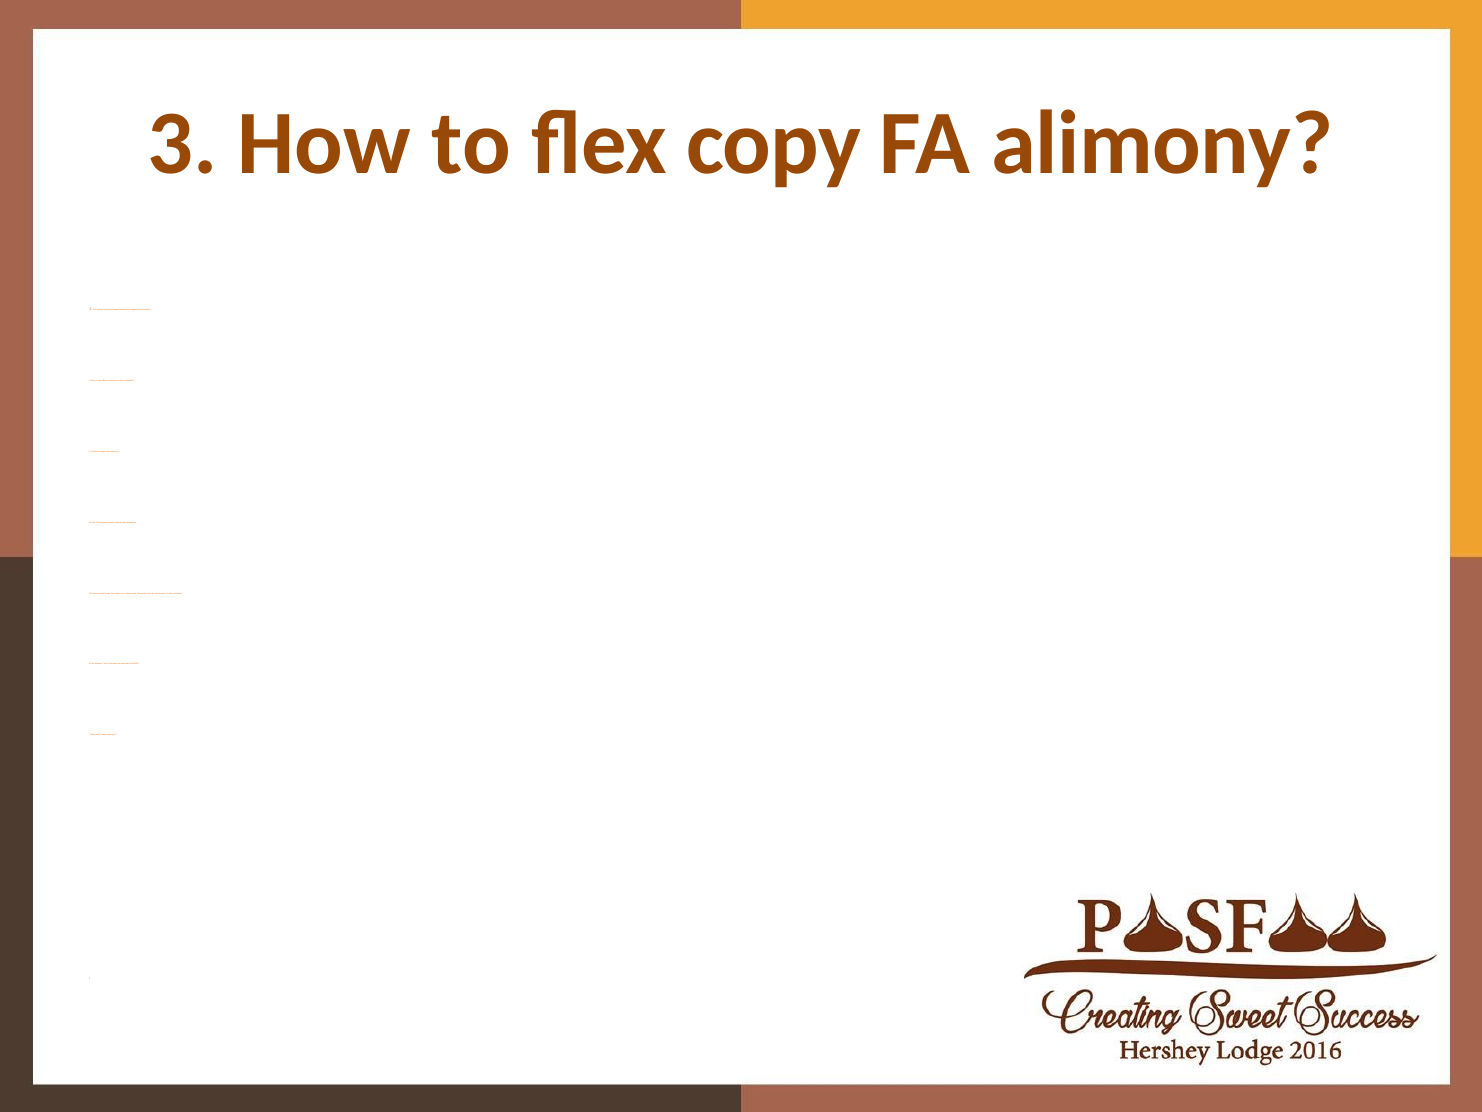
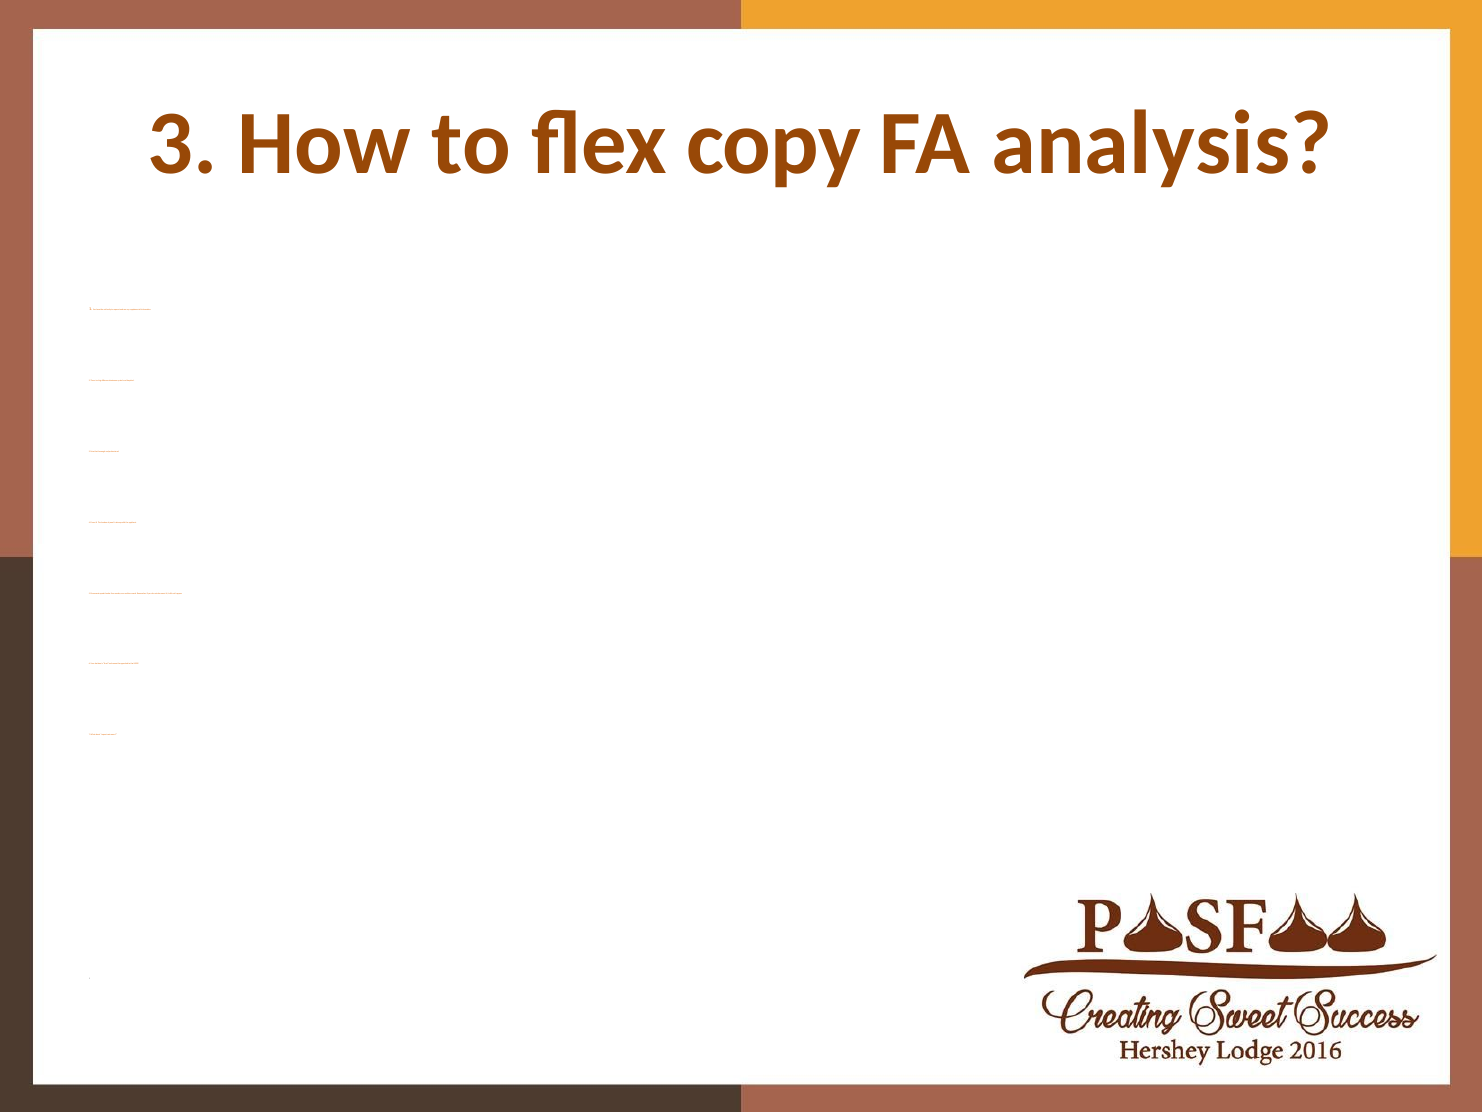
alimony: alimony -> analysis
